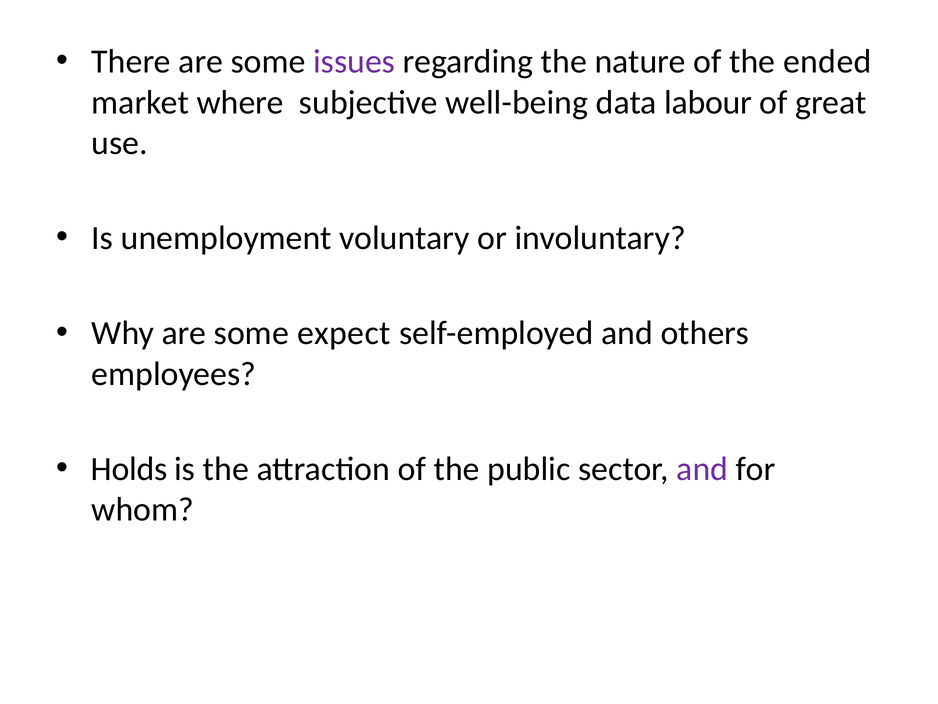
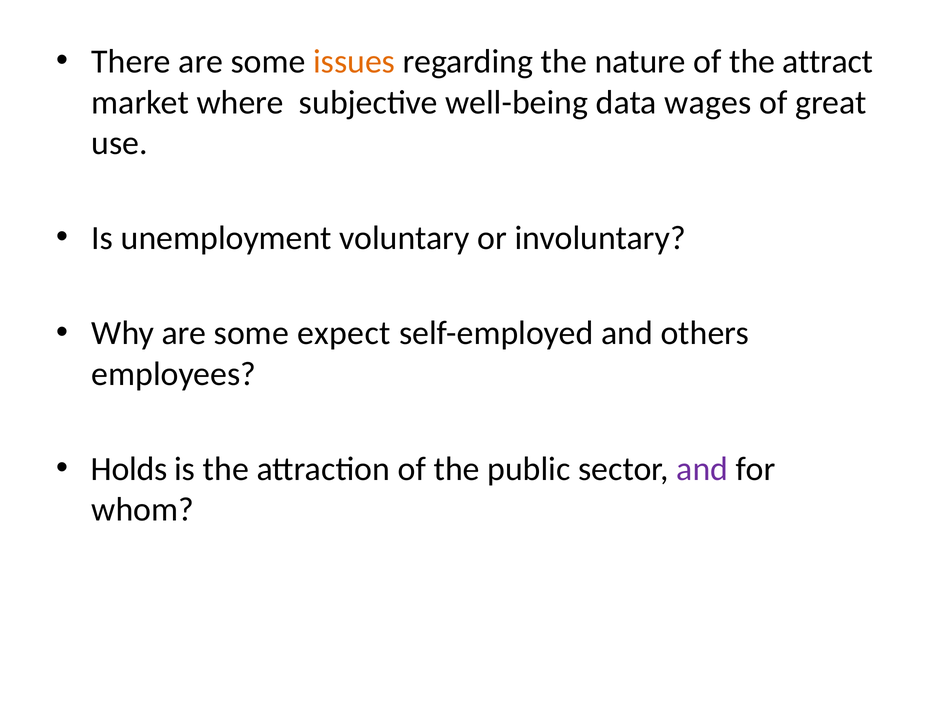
issues colour: purple -> orange
ended: ended -> attract
labour: labour -> wages
